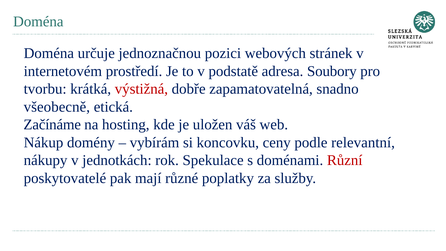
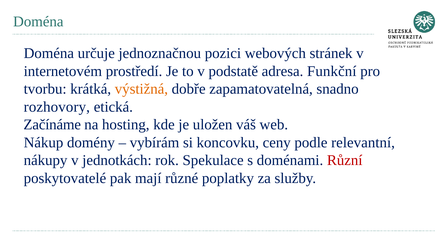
Soubory: Soubory -> Funkční
výstižná colour: red -> orange
všeobecně: všeobecně -> rozhovory
